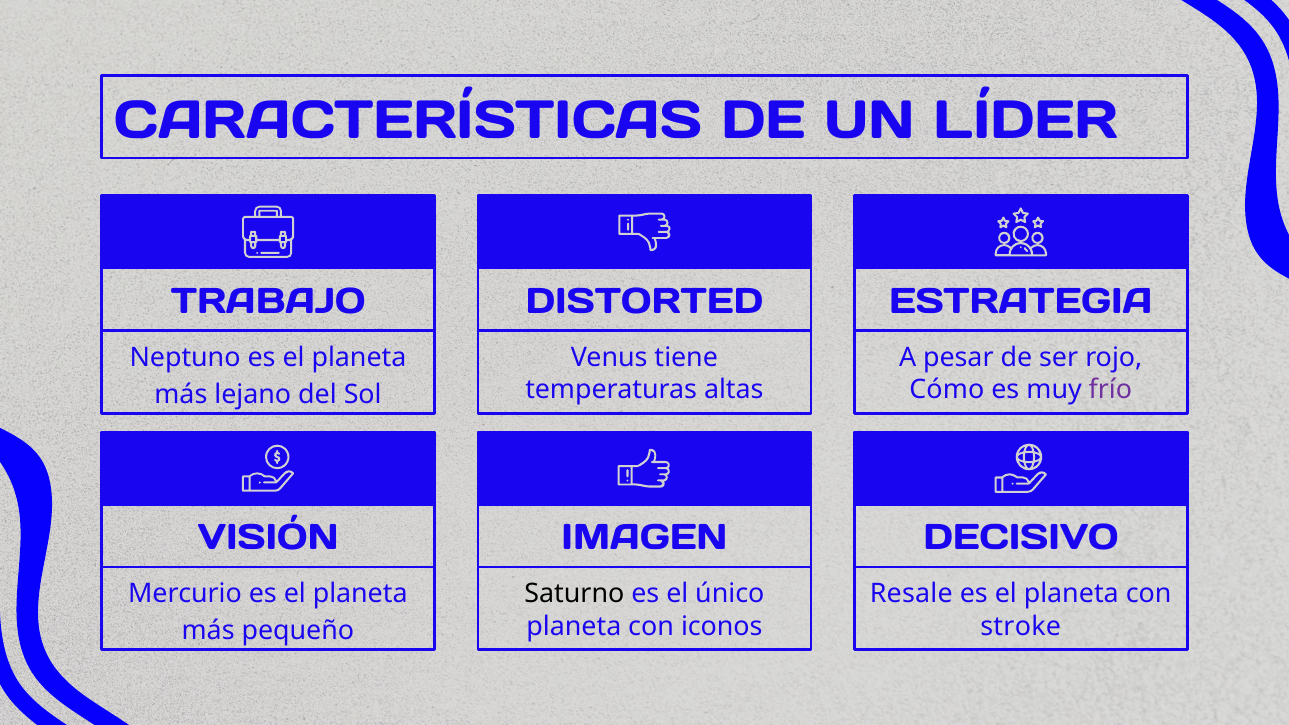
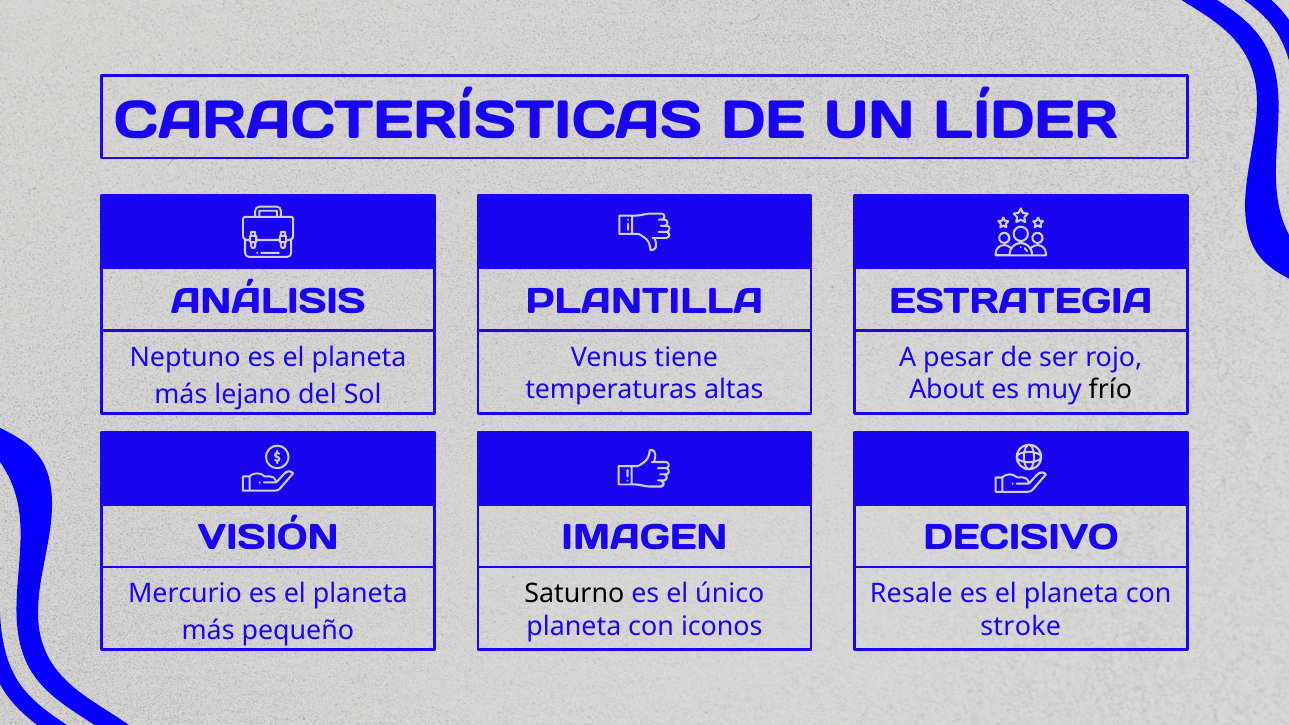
TRABAJO: TRABAJO -> ANÁLISIS
DISTORTED: DISTORTED -> PLANTILLA
Cómo: Cómo -> About
frío colour: purple -> black
